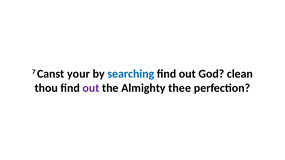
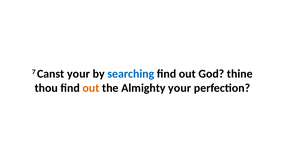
clean: clean -> thine
out at (91, 88) colour: purple -> orange
Almighty thee: thee -> your
